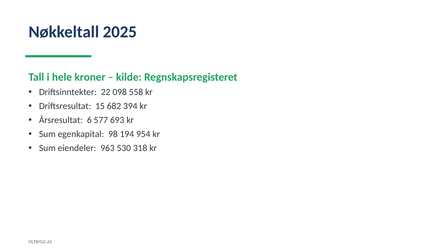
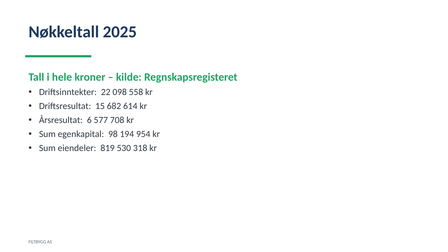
394: 394 -> 614
693: 693 -> 708
963: 963 -> 819
